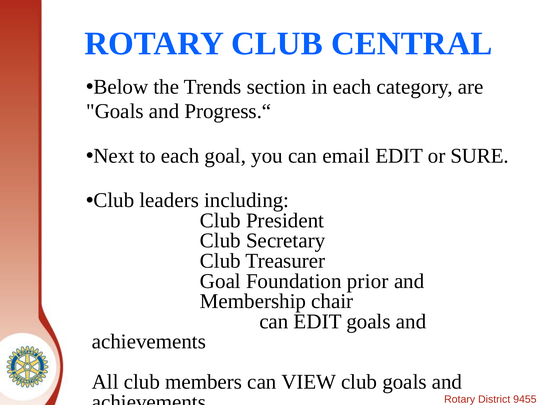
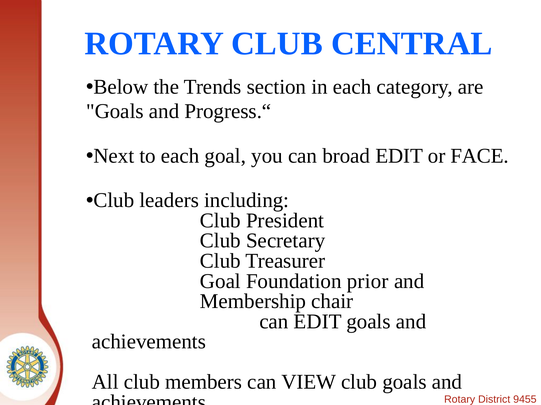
email: email -> broad
SURE: SURE -> FACE
